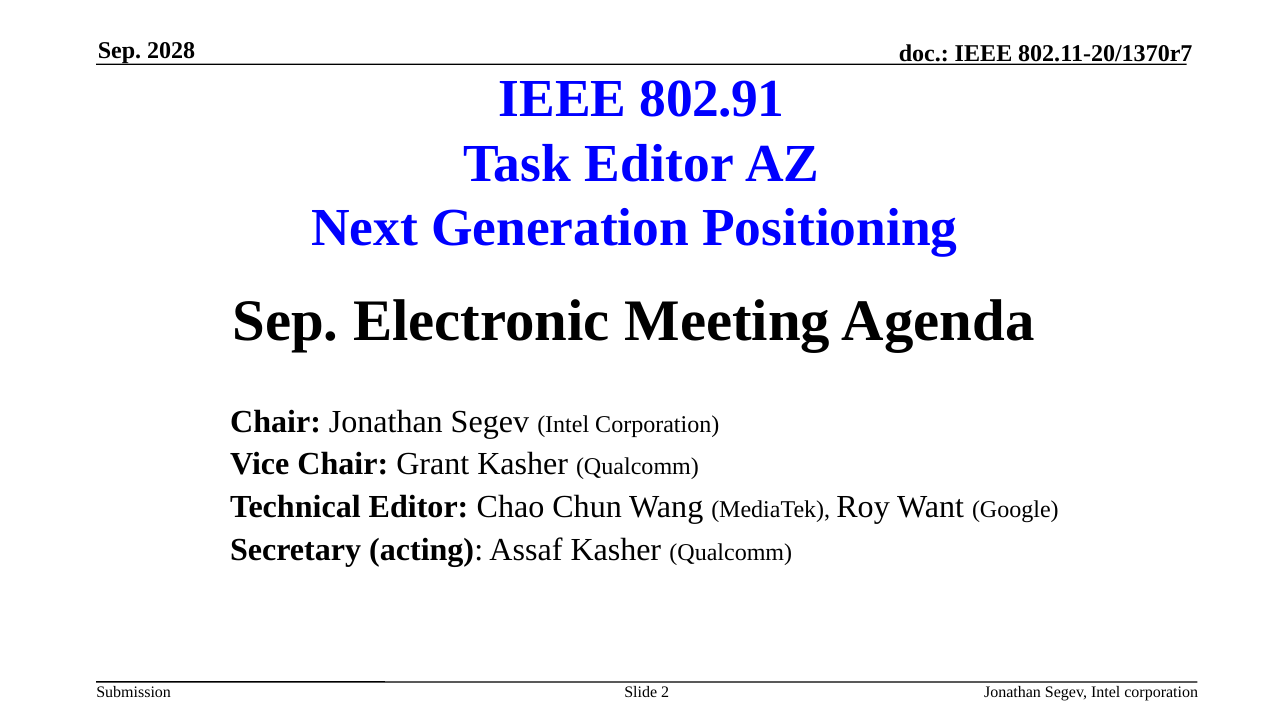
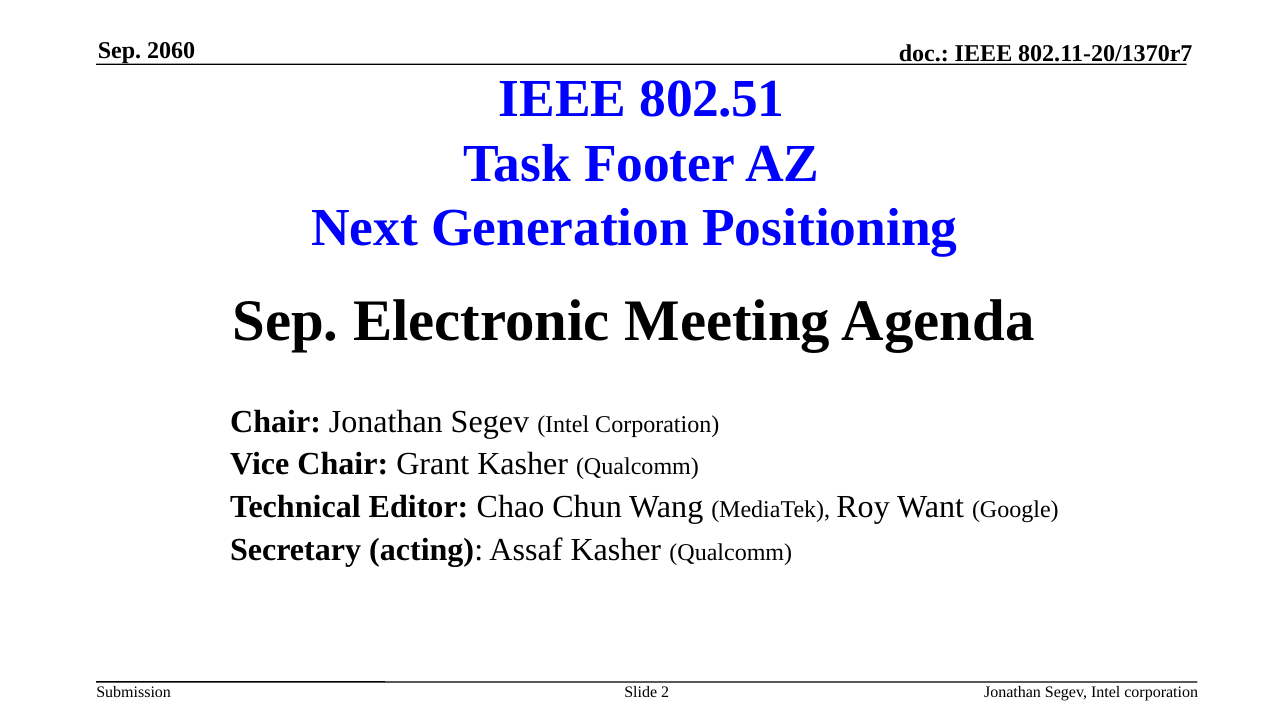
2028: 2028 -> 2060
802.91: 802.91 -> 802.51
Task Editor: Editor -> Footer
